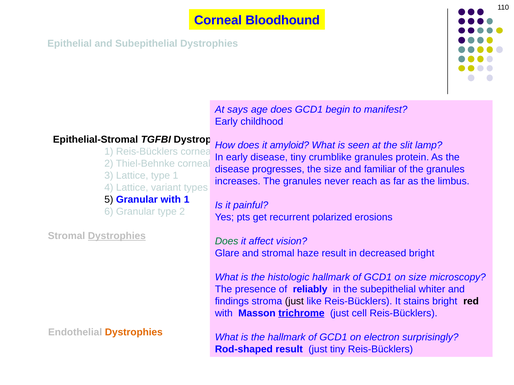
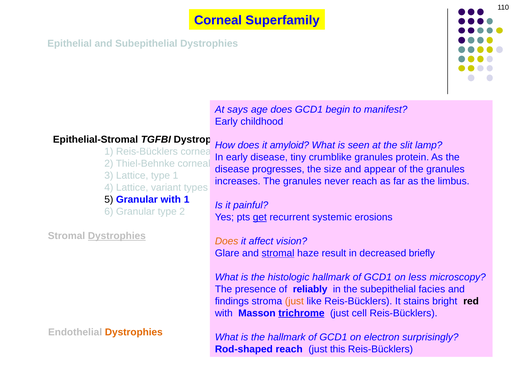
Bloodhound: Bloodhound -> Superfamily
familiar: familiar -> appear
get underline: none -> present
polarized: polarized -> systemic
Does at (227, 242) colour: green -> orange
stromal at (278, 254) underline: none -> present
decreased bright: bright -> briefly
on size: size -> less
whiter: whiter -> facies
just at (294, 302) colour: black -> orange
Rod-shaped result: result -> reach
just tiny: tiny -> this
